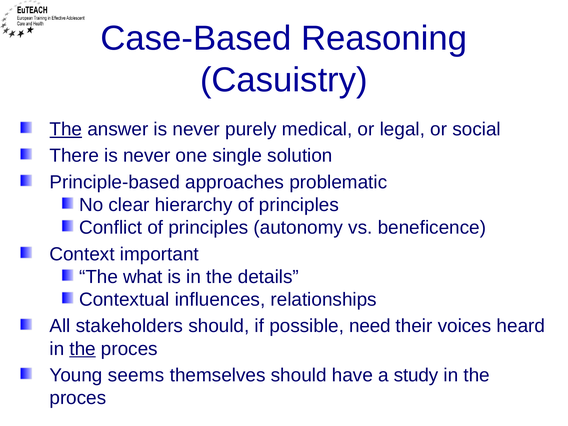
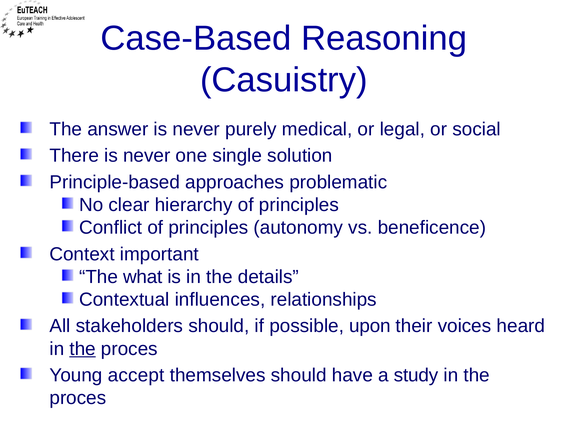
The at (66, 129) underline: present -> none
need: need -> upon
seems: seems -> accept
